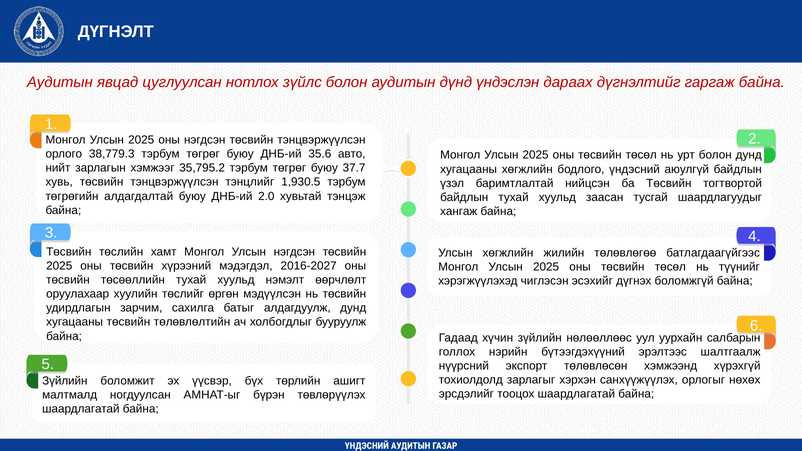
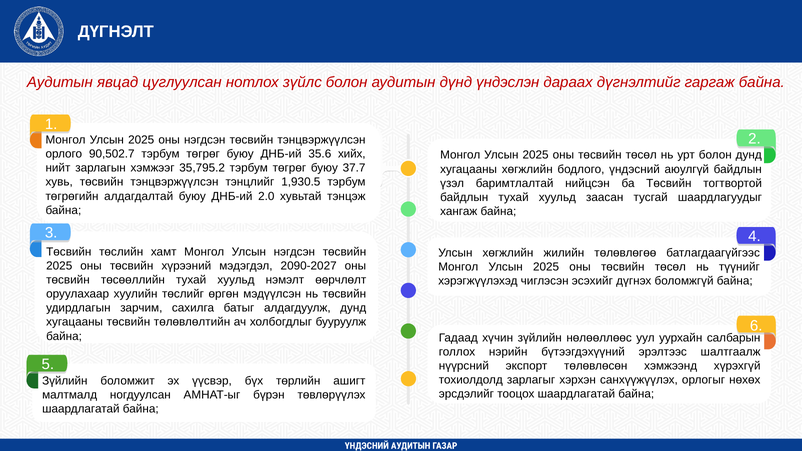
38,779.3: 38,779.3 -> 90,502.7
авто: авто -> хийх
2016-2027: 2016-2027 -> 2090-2027
